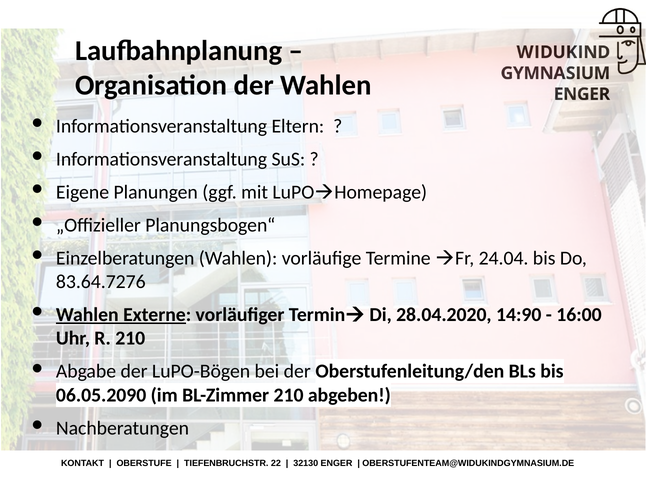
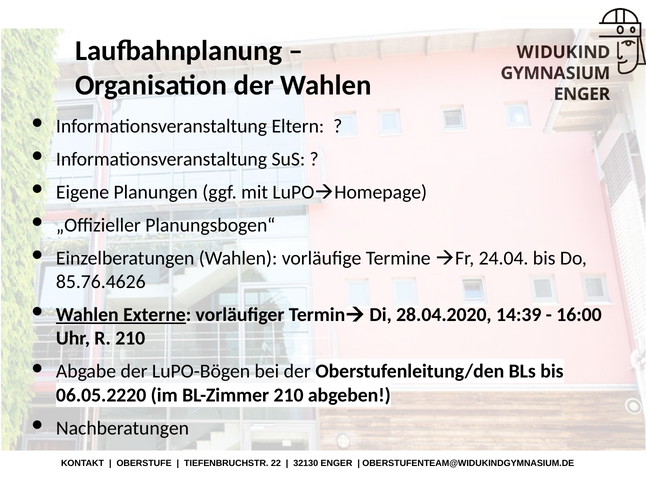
83.64.7276: 83.64.7276 -> 85.76.4626
14:90: 14:90 -> 14:39
06.05.2090: 06.05.2090 -> 06.05.2220
